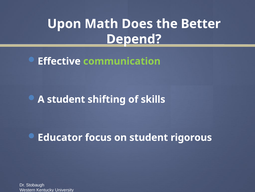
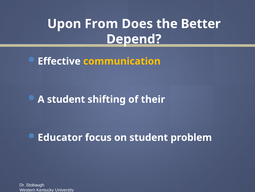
Math: Math -> From
communication colour: light green -> yellow
skills: skills -> their
rigorous: rigorous -> problem
